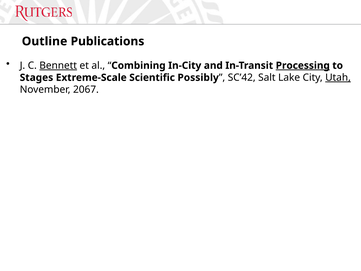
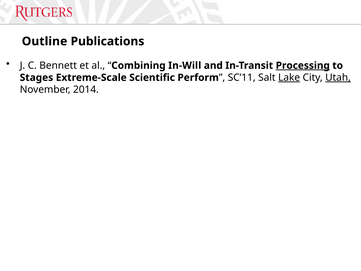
Bennett underline: present -> none
In-City: In-City -> In-Will
Possibly: Possibly -> Perform
SC’42: SC’42 -> SC’11
Lake underline: none -> present
2067: 2067 -> 2014
